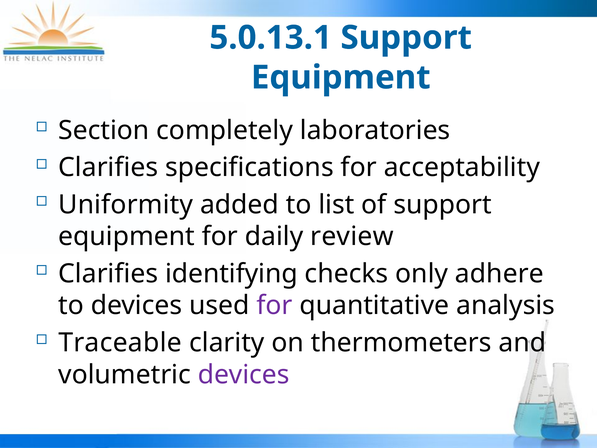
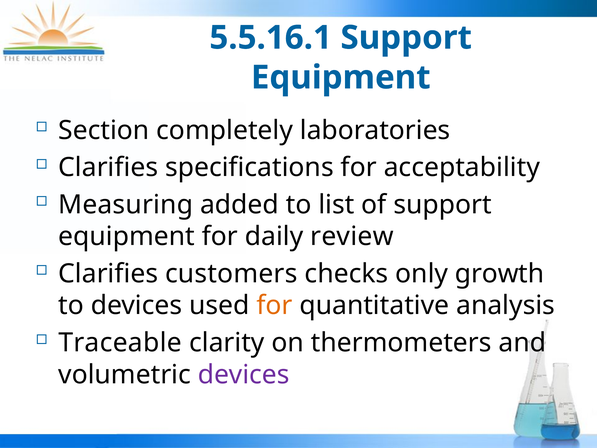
5.0.13.1: 5.0.13.1 -> 5.5.16.1
Uniformity: Uniformity -> Measuring
identifying: identifying -> customers
adhere: adhere -> growth
for at (274, 305) colour: purple -> orange
